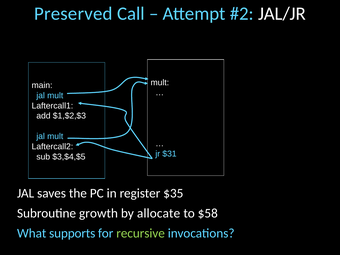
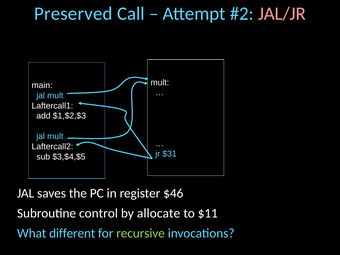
JAL/JR colour: white -> pink
$35: $35 -> $46
growth: growth -> control
$58: $58 -> $11
supports: supports -> different
